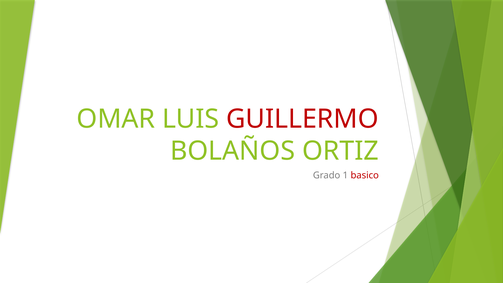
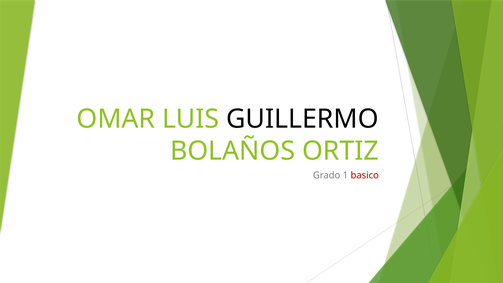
GUILLERMO colour: red -> black
